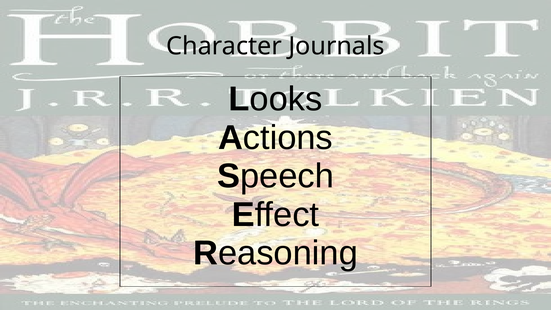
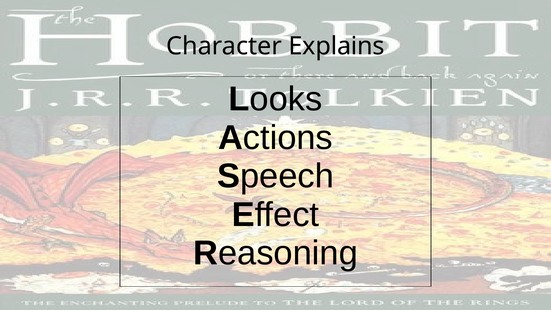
Journals: Journals -> Explains
